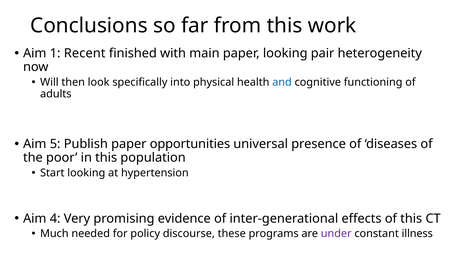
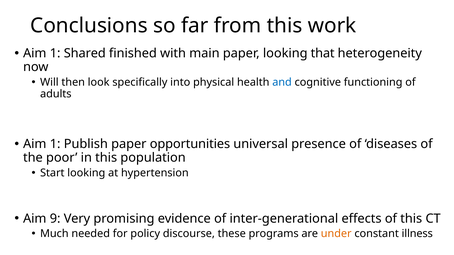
Recent: Recent -> Shared
pair: pair -> that
5 at (55, 144): 5 -> 1
4: 4 -> 9
under colour: purple -> orange
